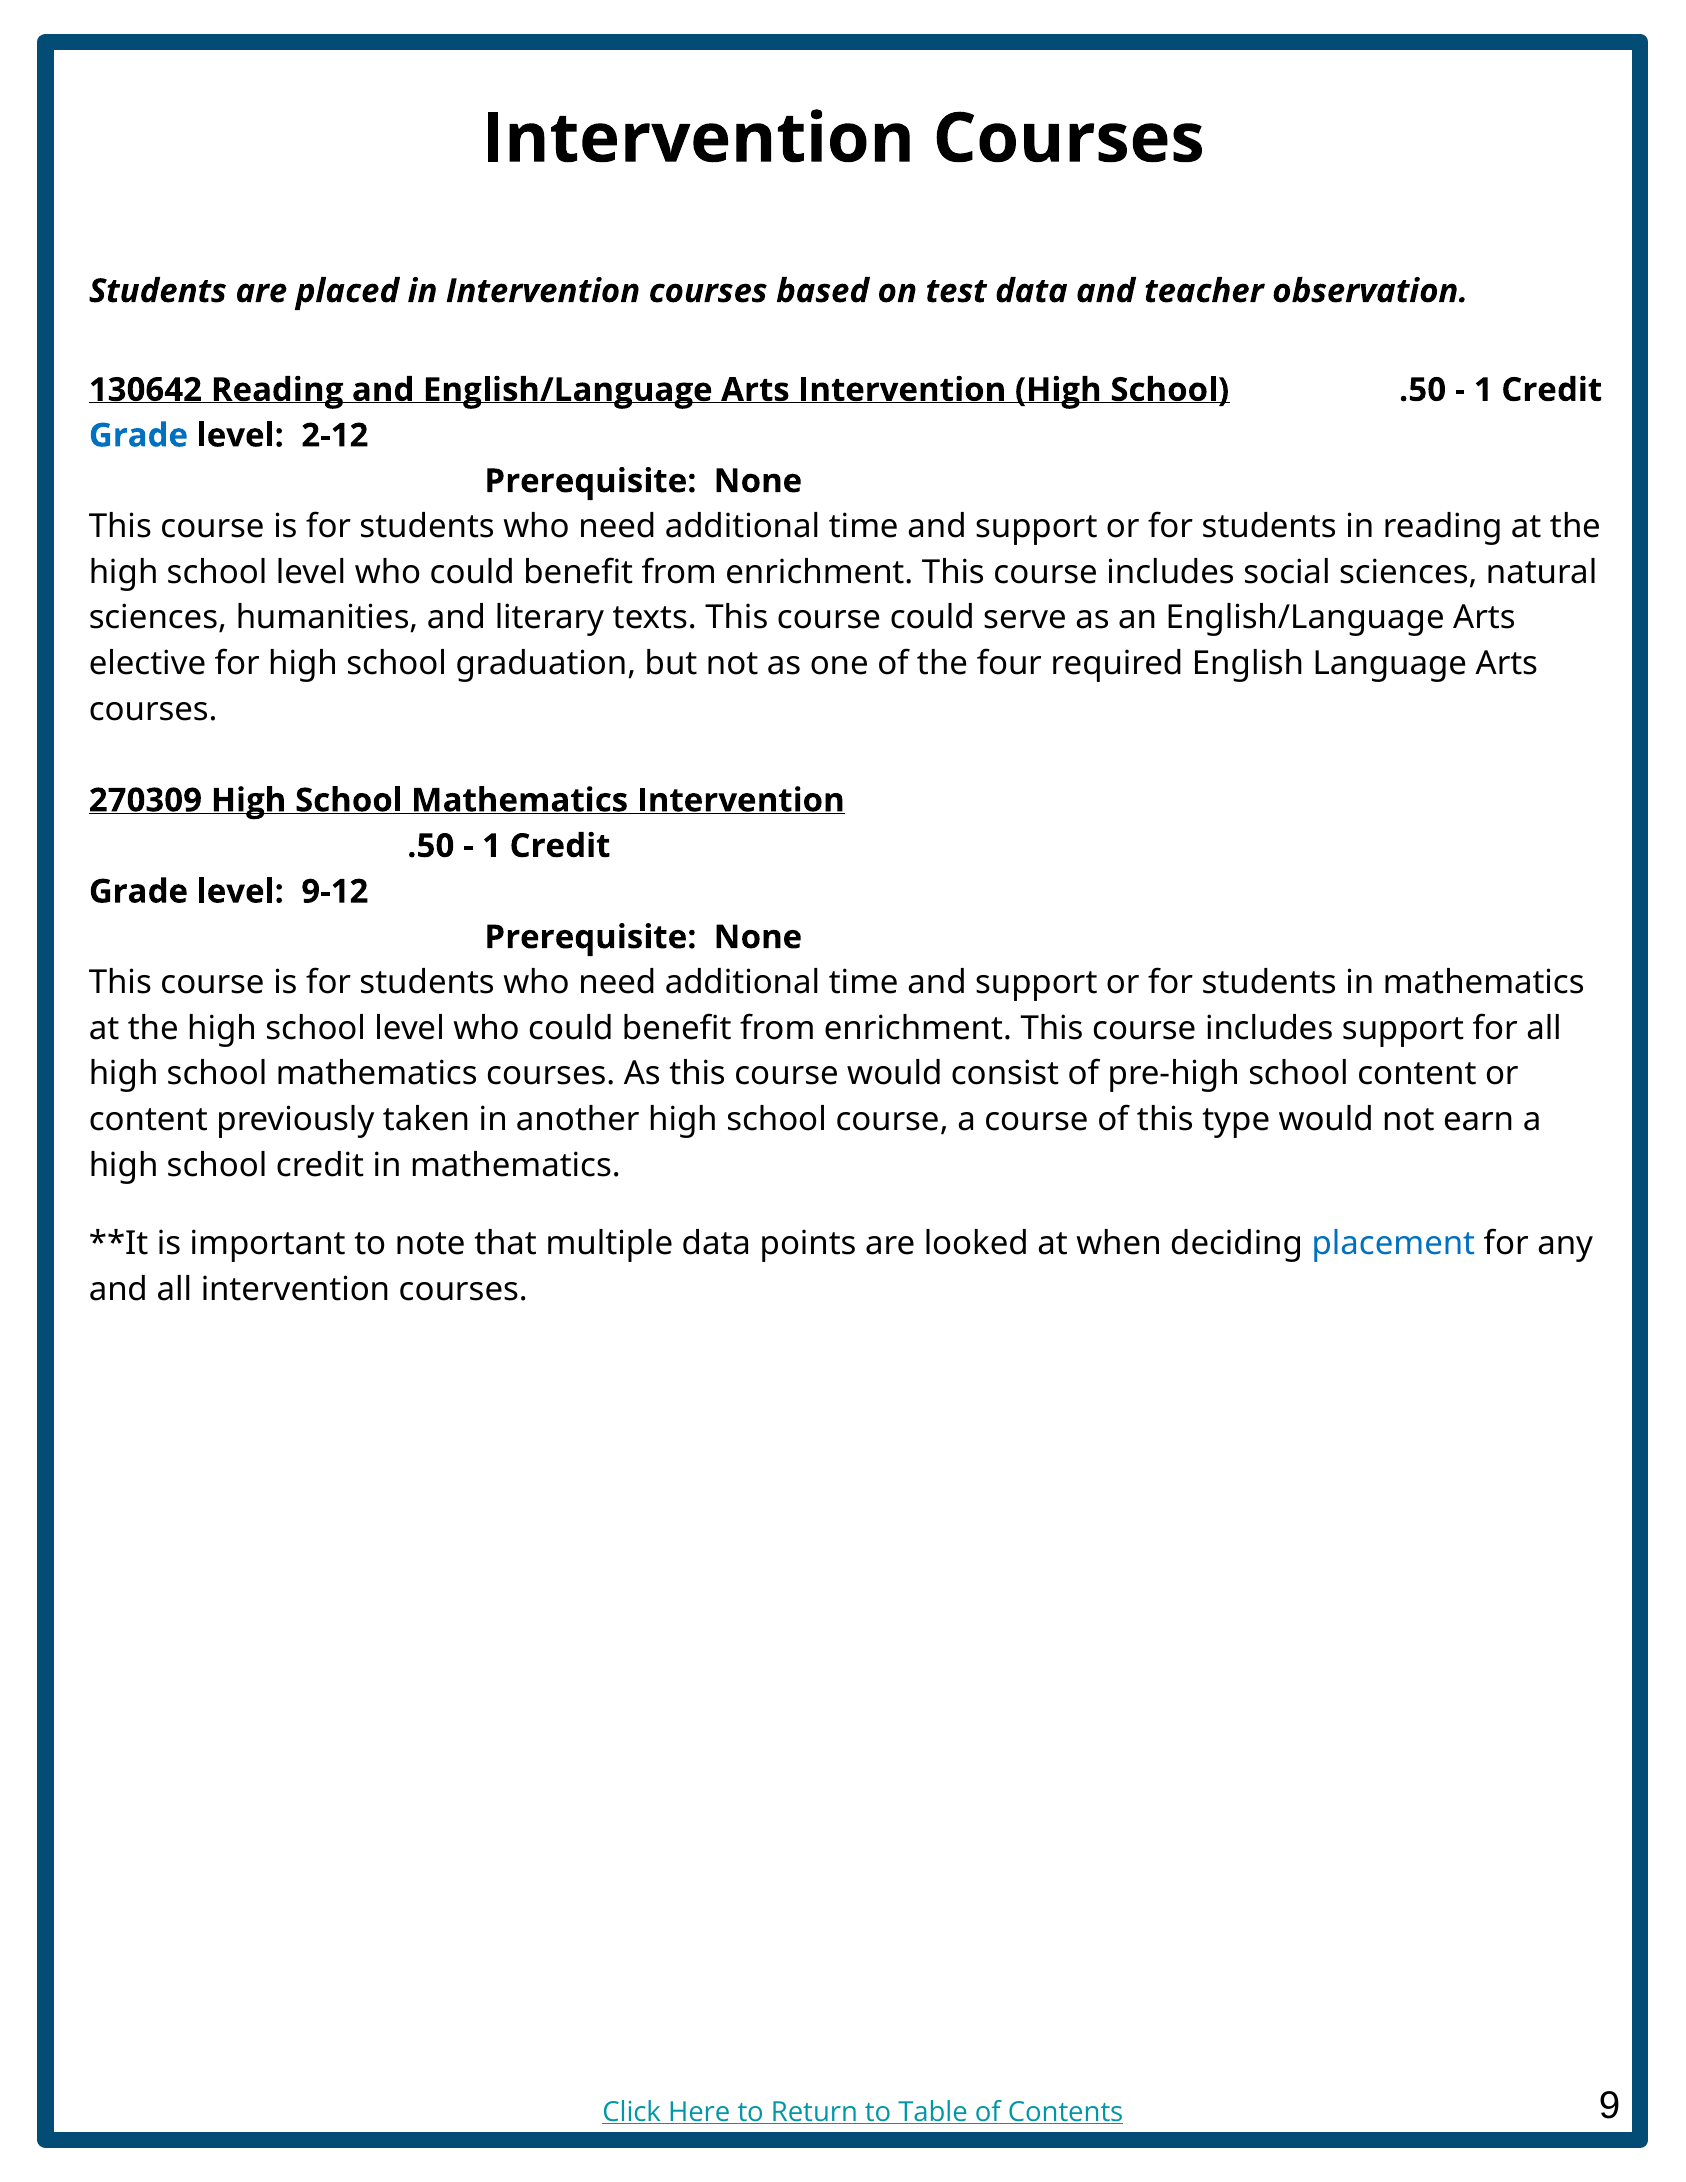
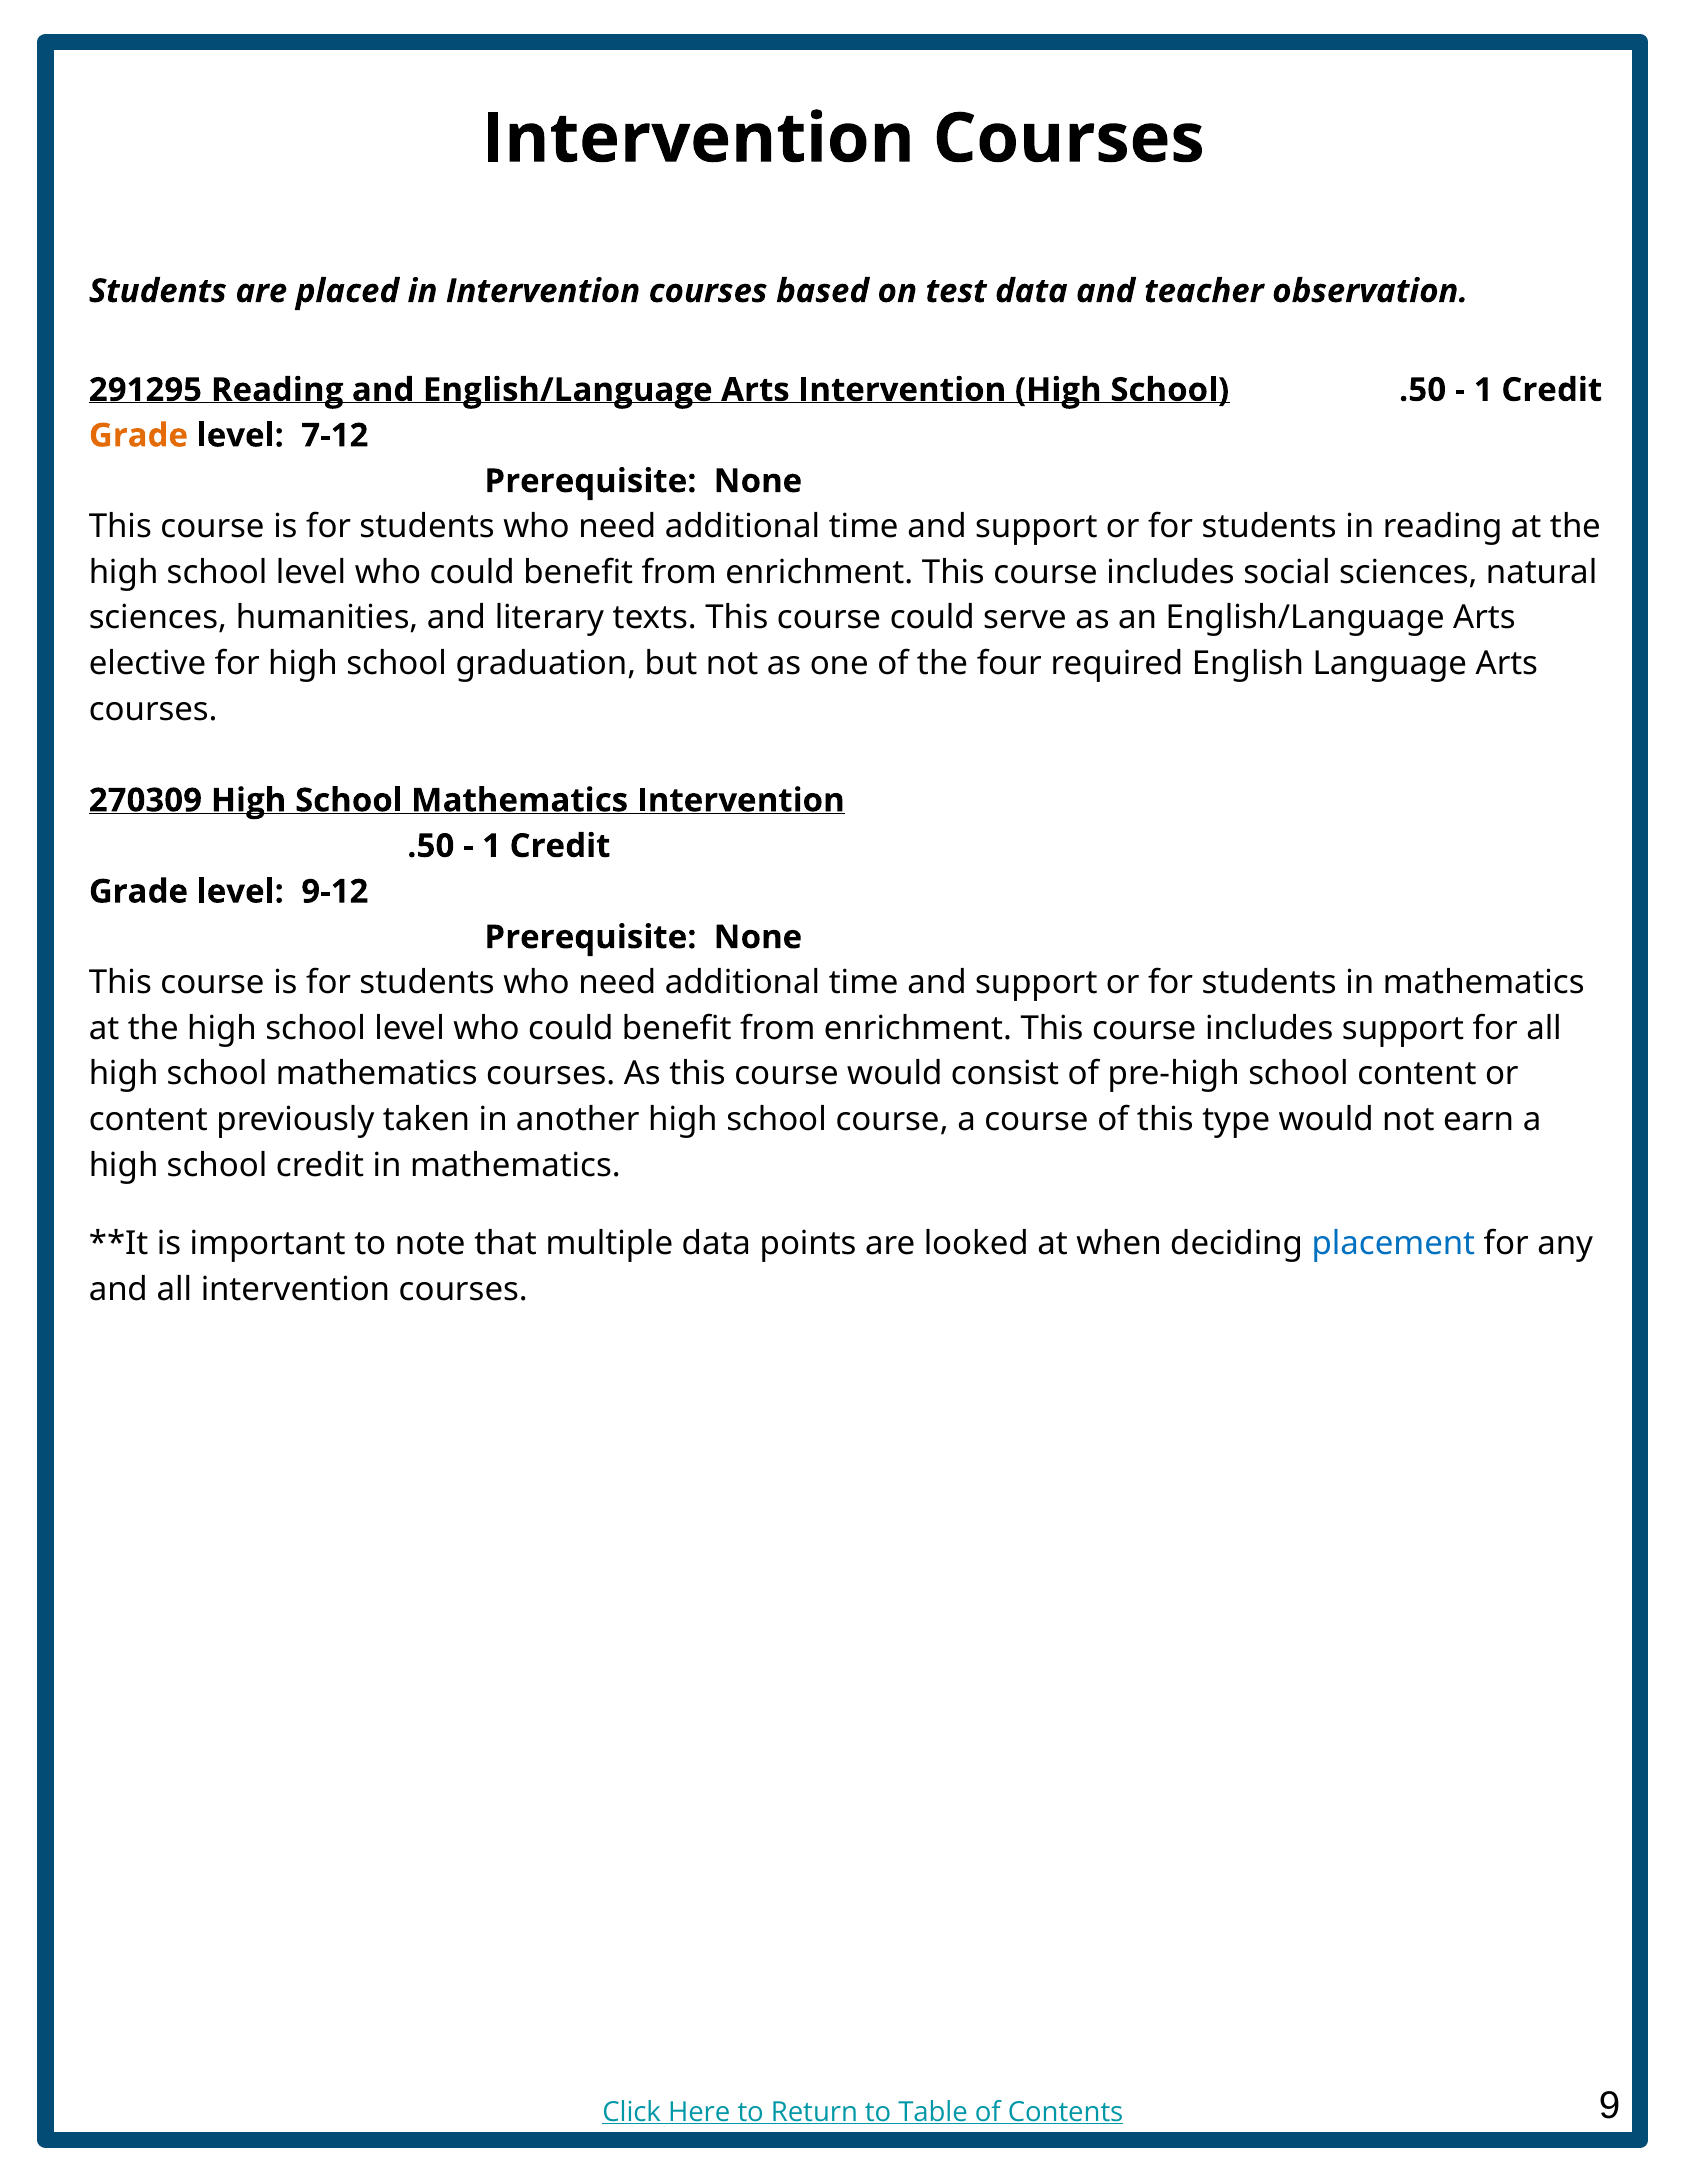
130642: 130642 -> 291295
Grade at (138, 436) colour: blue -> orange
2-12: 2-12 -> 7-12
